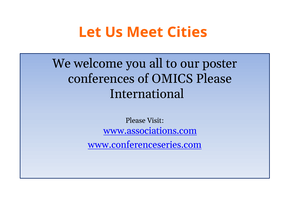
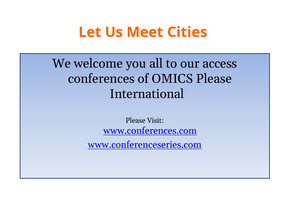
poster: poster -> access
www.associations.com: www.associations.com -> www.conferences.com
